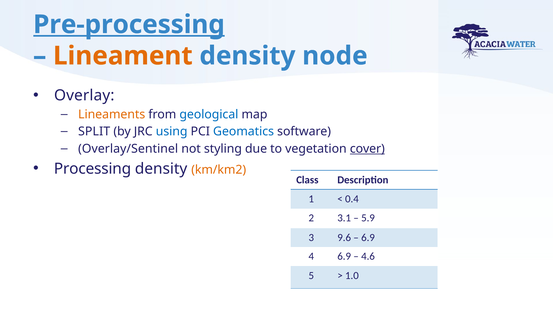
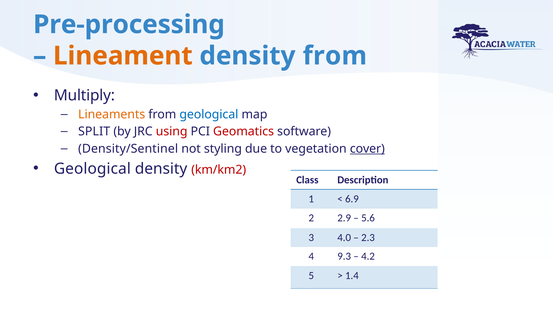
Pre-processing underline: present -> none
density node: node -> from
Overlay: Overlay -> Multiply
using colour: blue -> red
Geomatics colour: blue -> red
Overlay/Sentinel: Overlay/Sentinel -> Density/Sentinel
Processing at (93, 169): Processing -> Geological
km/km2 colour: orange -> red
0.4: 0.4 -> 6.9
3.1: 3.1 -> 2.9
5.9: 5.9 -> 5.6
9.6: 9.6 -> 4.0
6.9 at (368, 238): 6.9 -> 2.3
4 6.9: 6.9 -> 9.3
4.6: 4.6 -> 4.2
1.0: 1.0 -> 1.4
